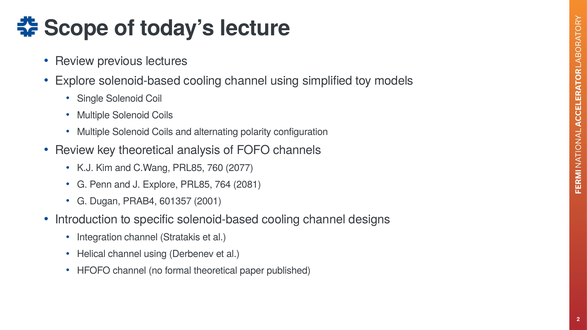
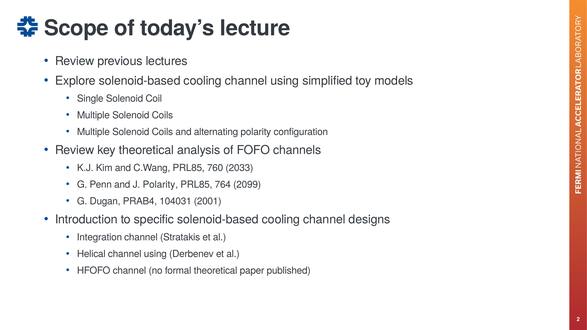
2077: 2077 -> 2033
J Explore: Explore -> Polarity
2081: 2081 -> 2099
601357: 601357 -> 104031
